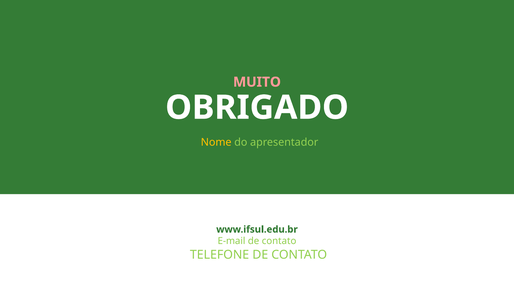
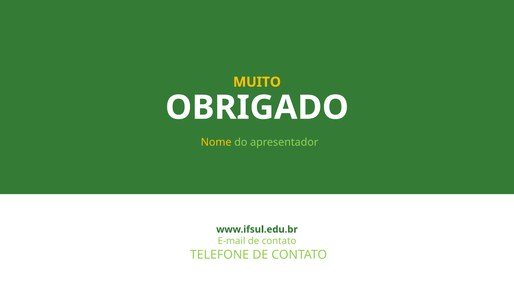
MUITO colour: pink -> yellow
